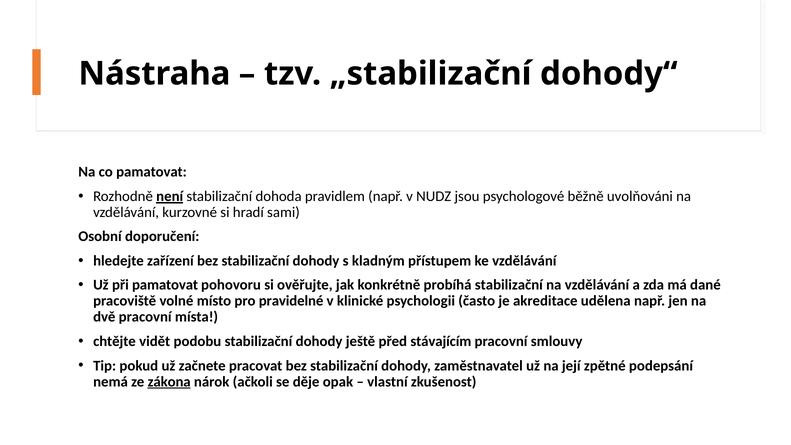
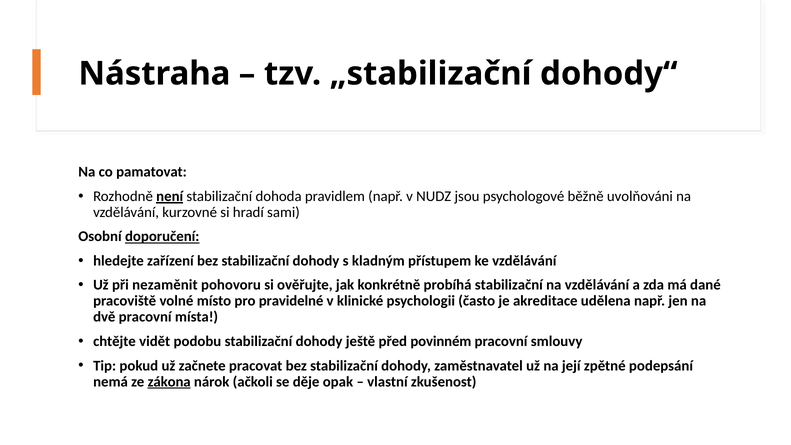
doporučení underline: none -> present
při pamatovat: pamatovat -> nezaměnit
stávajícím: stávajícím -> povinném
